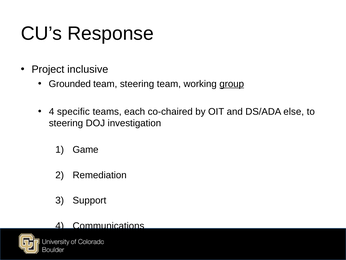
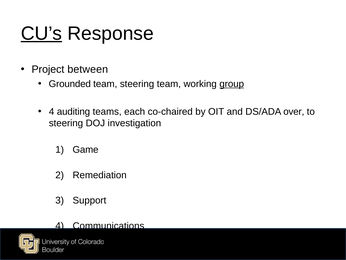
CU’s underline: none -> present
inclusive: inclusive -> between
specific: specific -> auditing
else: else -> over
